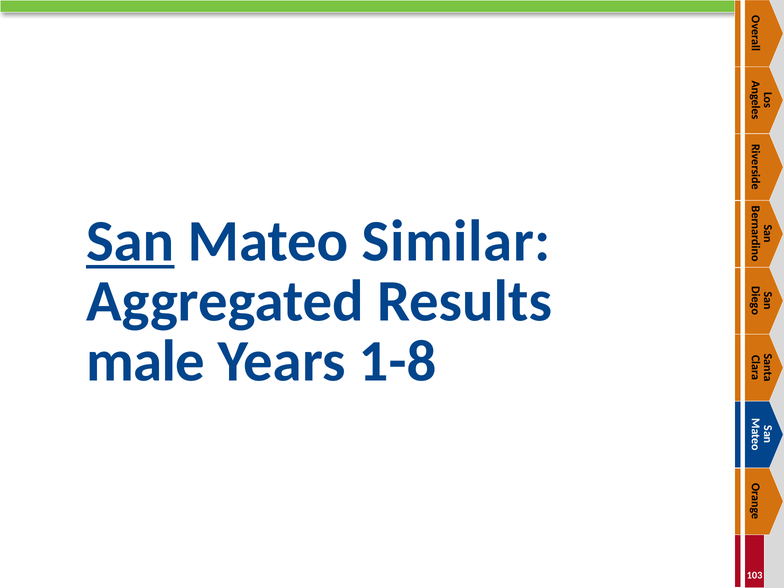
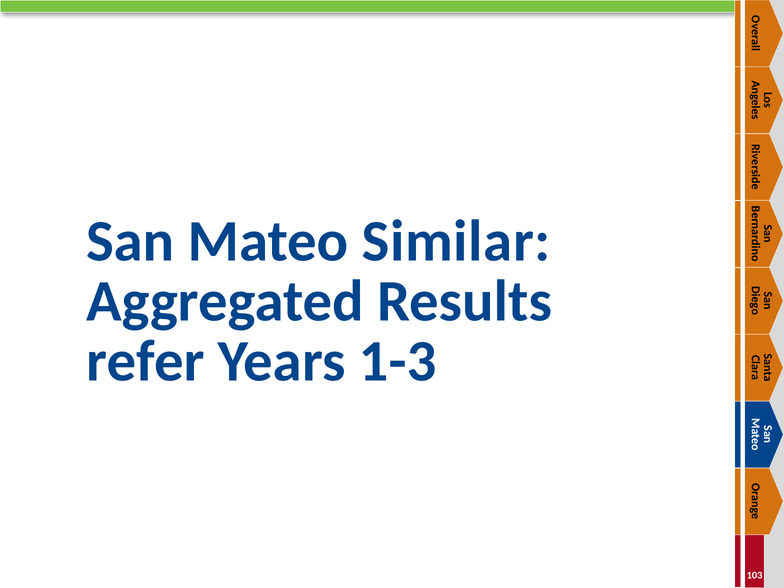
San underline: present -> none
male: male -> refer
1-8: 1-8 -> 1-3
